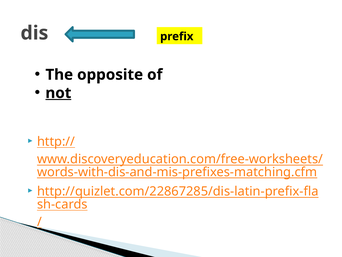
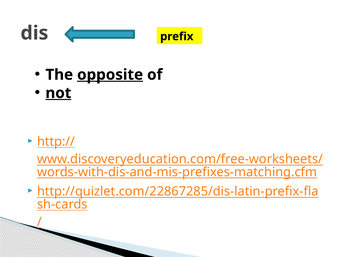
opposite underline: none -> present
